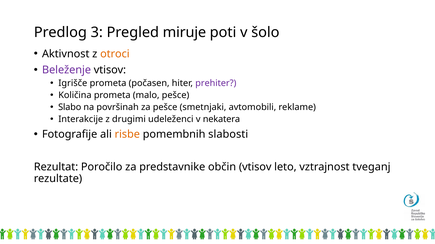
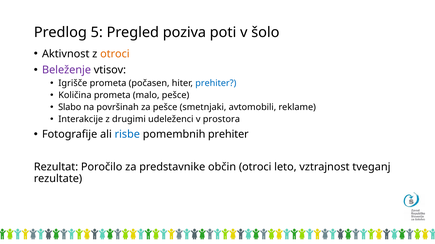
3: 3 -> 5
miruje: miruje -> poziva
prehiter at (216, 83) colour: purple -> blue
nekatera: nekatera -> prostora
risbe colour: orange -> blue
pomembnih slabosti: slabosti -> prehiter
občin vtisov: vtisov -> otroci
